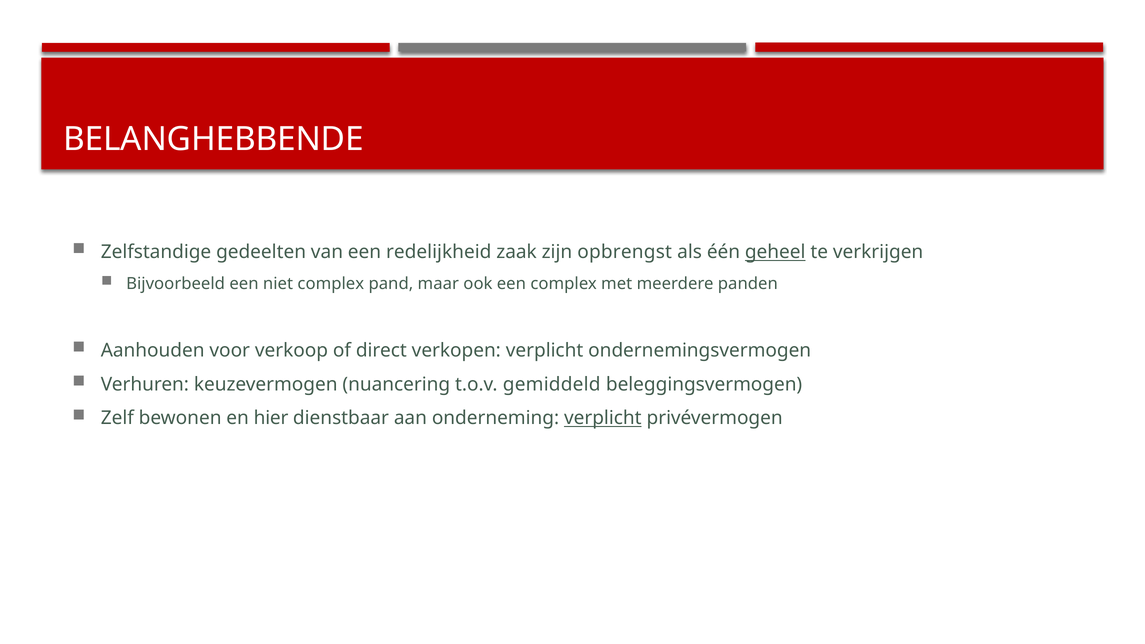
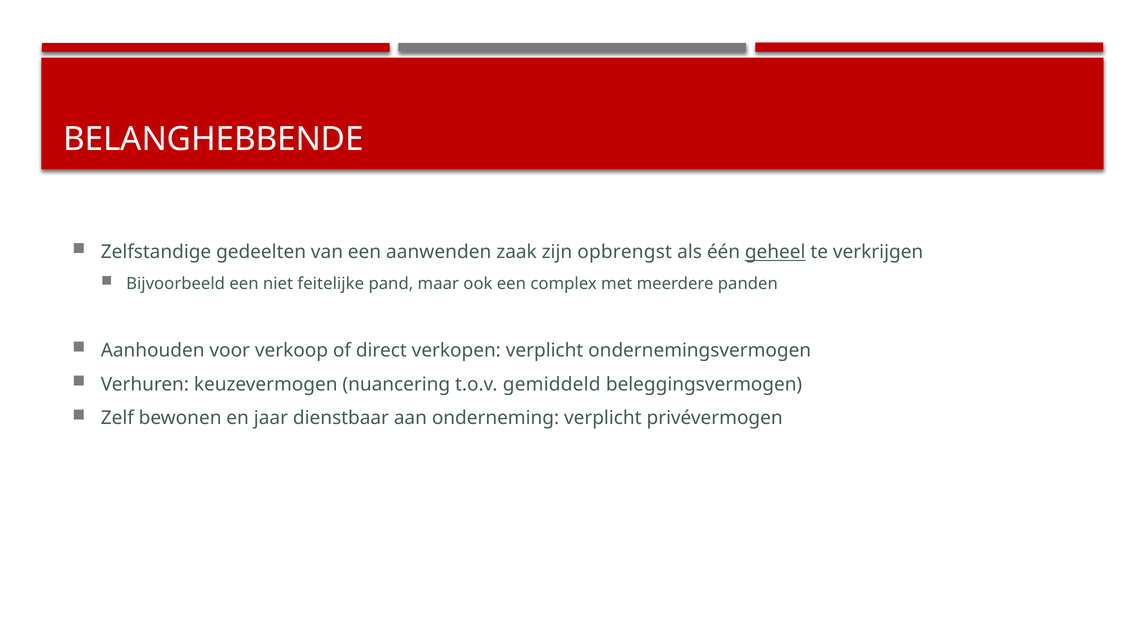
redelijkheid: redelijkheid -> aanwenden
niet complex: complex -> feitelijke
hier: hier -> jaar
verplicht at (603, 418) underline: present -> none
